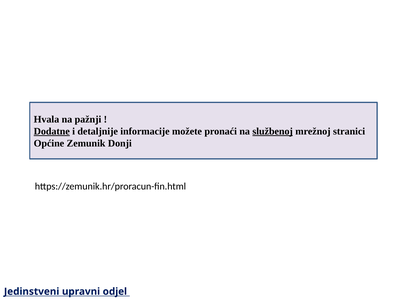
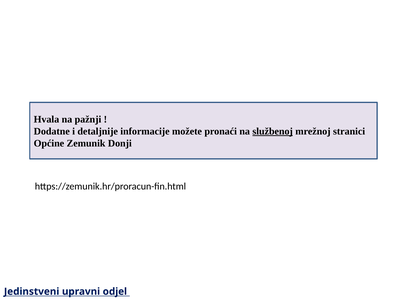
Dodatne underline: present -> none
